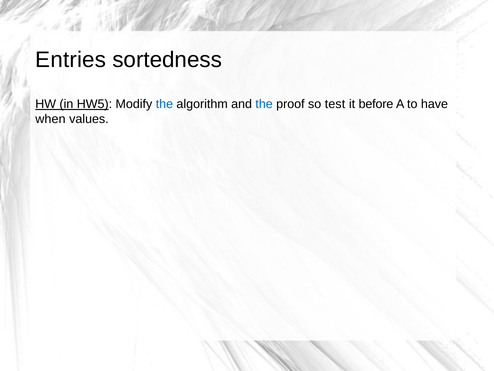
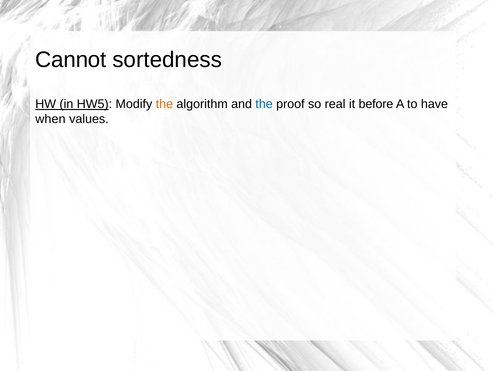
Entries: Entries -> Cannot
the at (164, 104) colour: blue -> orange
test: test -> real
